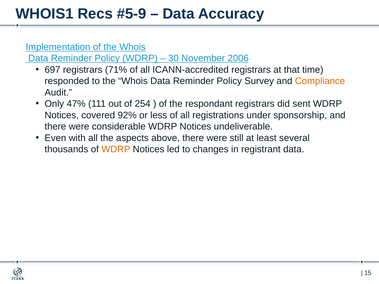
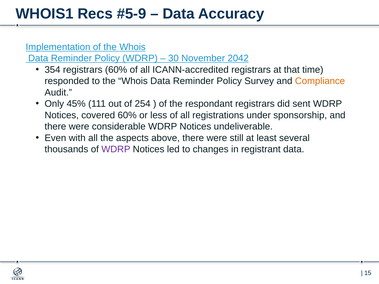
2006: 2006 -> 2042
697: 697 -> 354
registrars 71%: 71% -> 60%
47%: 47% -> 45%
covered 92%: 92% -> 60%
WDRP at (116, 149) colour: orange -> purple
